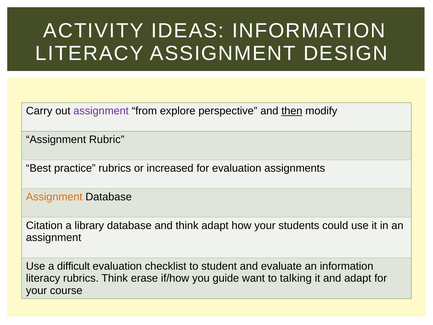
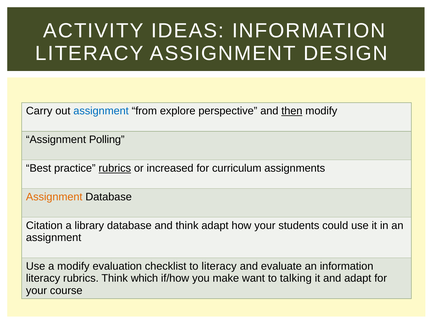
assignment at (101, 111) colour: purple -> blue
Rubric: Rubric -> Polling
rubrics at (115, 168) underline: none -> present
for evaluation: evaluation -> curriculum
a difficult: difficult -> modify
to student: student -> literacy
erase: erase -> which
guide: guide -> make
